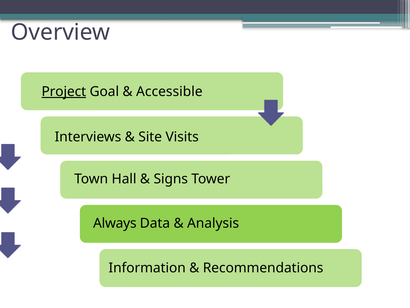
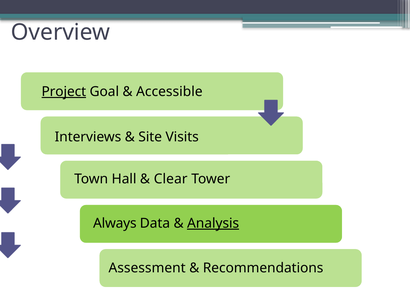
Signs: Signs -> Clear
Analysis underline: none -> present
Information: Information -> Assessment
